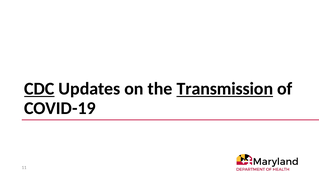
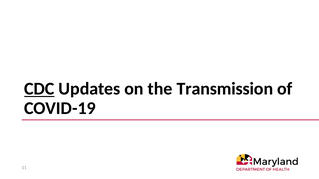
Transmission underline: present -> none
